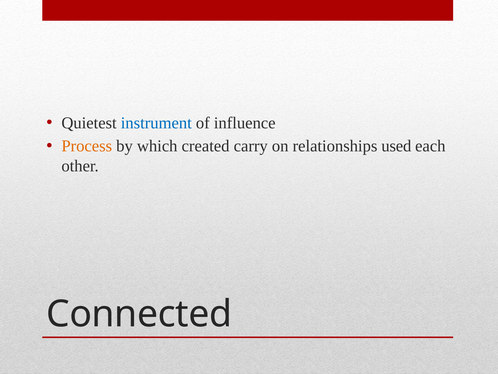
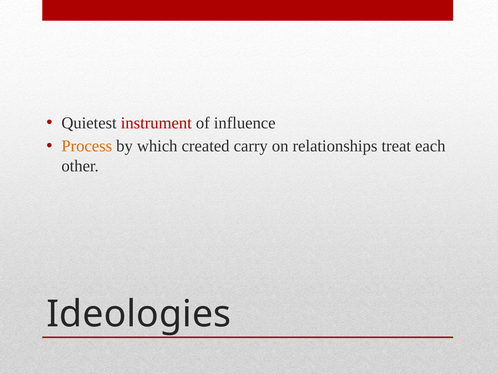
instrument colour: blue -> red
used: used -> treat
Connected: Connected -> Ideologies
